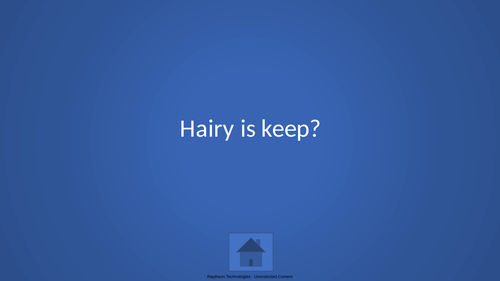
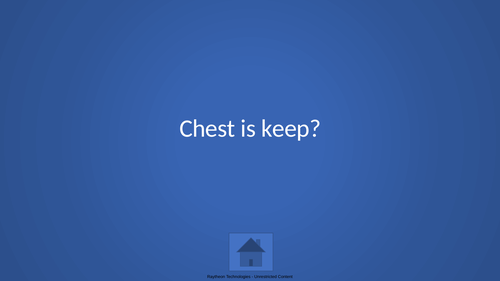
Hairy: Hairy -> Chest
